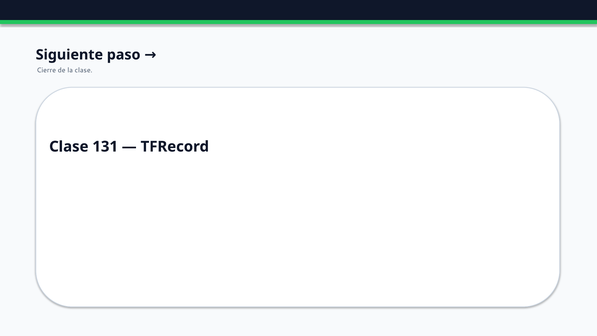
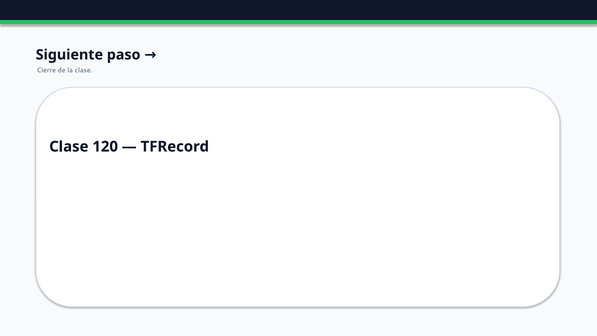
131: 131 -> 120
